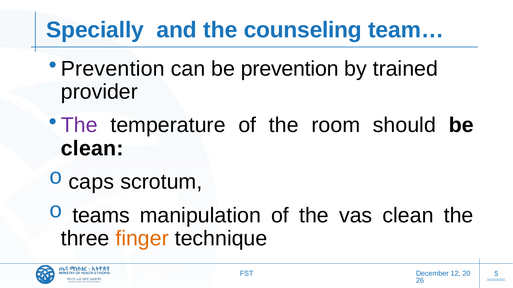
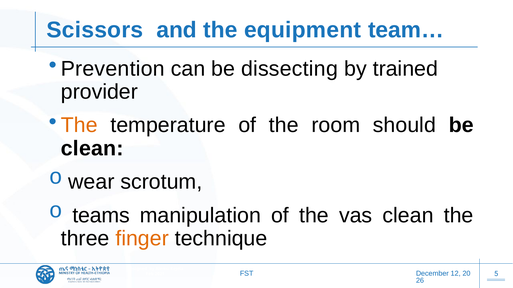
Specially: Specially -> Scissors
counseling: counseling -> equipment
be prevention: prevention -> dissecting
The at (79, 126) colour: purple -> orange
caps: caps -> wear
